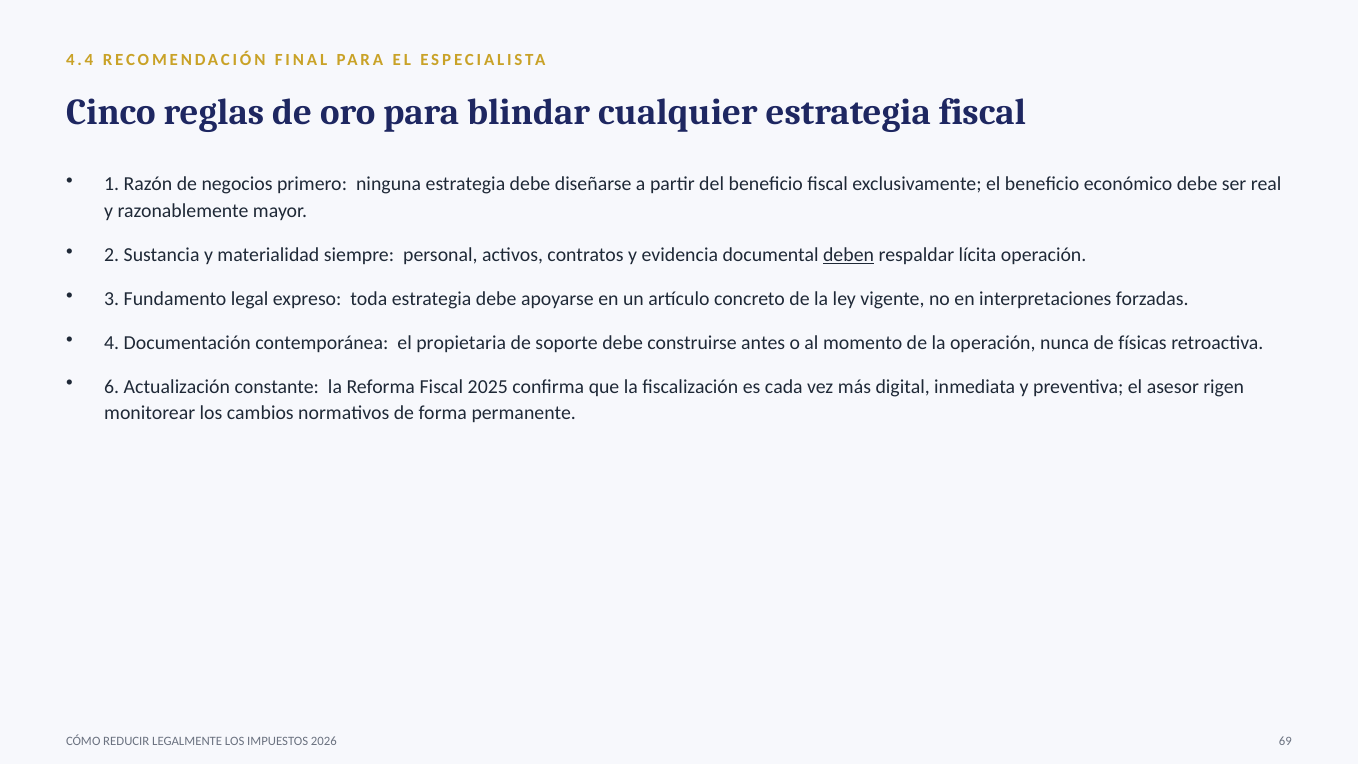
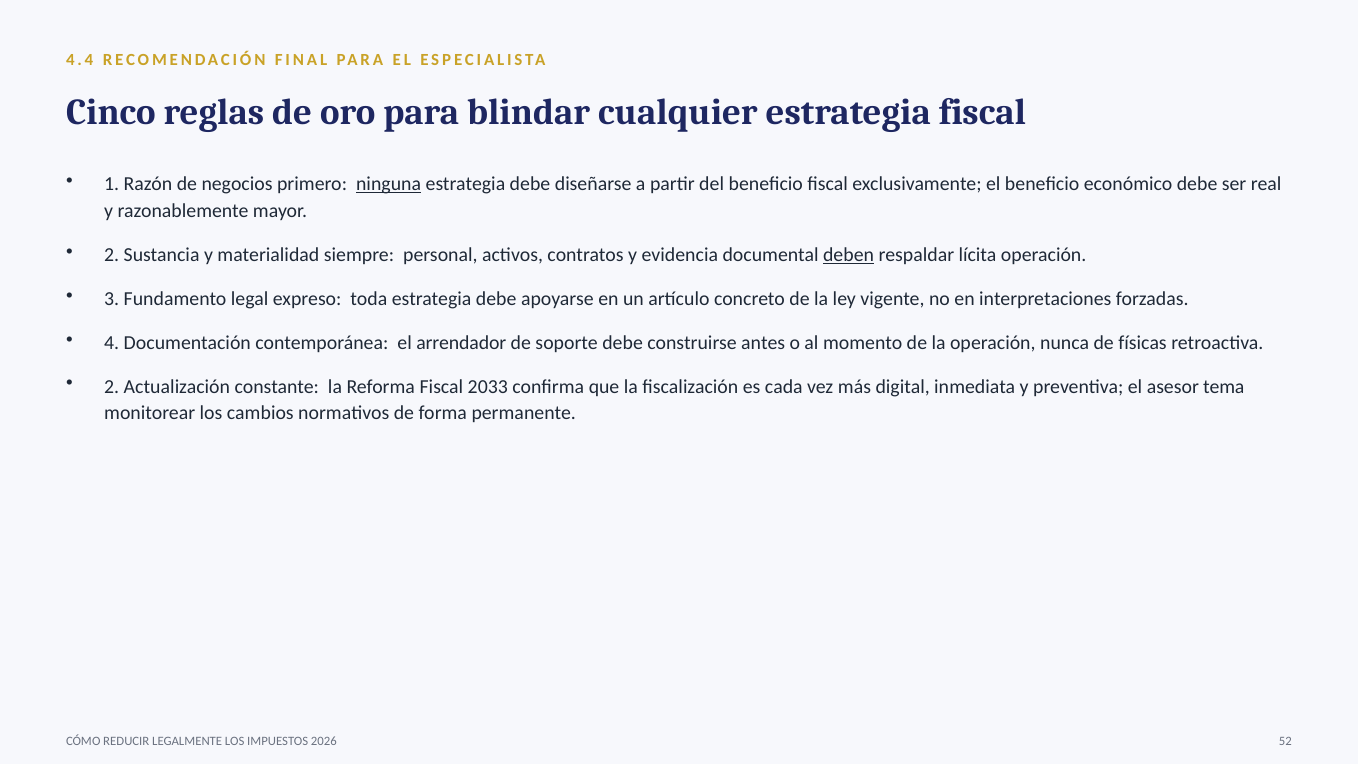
ninguna underline: none -> present
propietaria: propietaria -> arrendador
6 at (112, 387): 6 -> 2
2025: 2025 -> 2033
rigen: rigen -> tema
69: 69 -> 52
